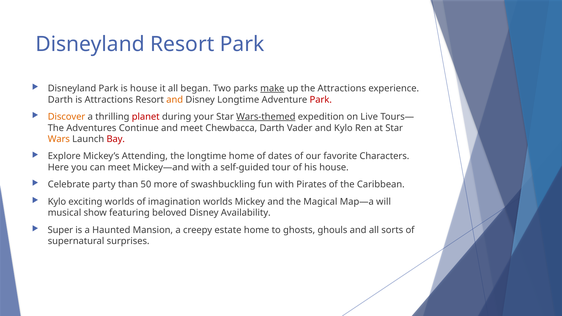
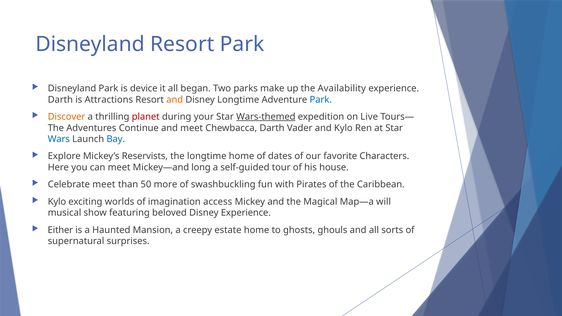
is house: house -> device
make underline: present -> none
the Attractions: Attractions -> Availability
Park at (321, 100) colour: red -> blue
Wars colour: orange -> blue
Bay colour: red -> blue
Attending: Attending -> Reservists
Mickey—and with: with -> long
Celebrate party: party -> meet
imagination worlds: worlds -> access
Disney Availability: Availability -> Experience
Super: Super -> Either
